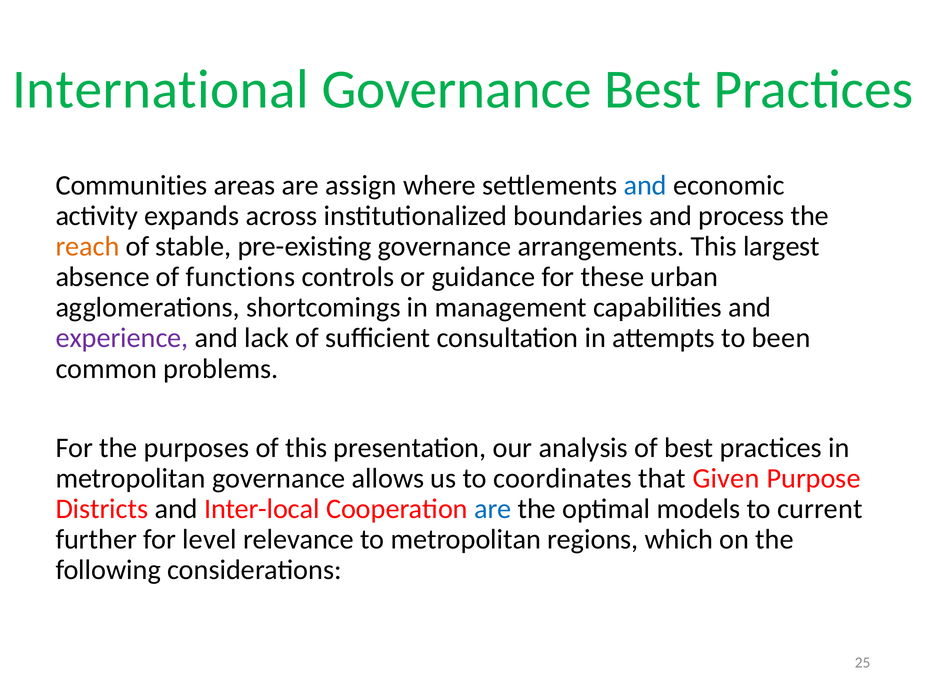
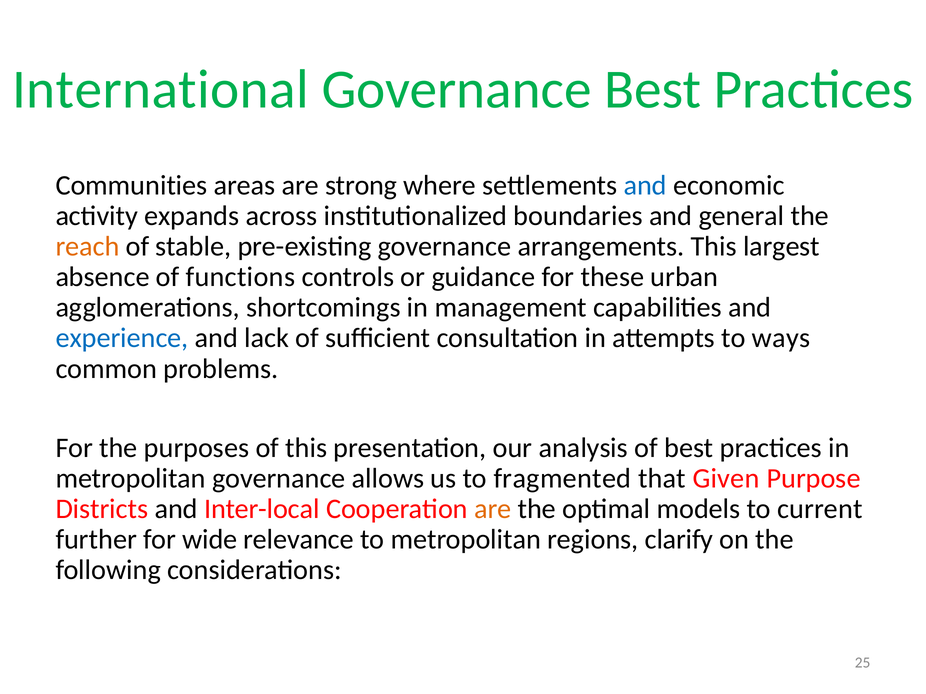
assign: assign -> strong
process: process -> general
experience colour: purple -> blue
been: been -> ways
coordinates: coordinates -> fragmented
are at (493, 509) colour: blue -> orange
level: level -> wide
which: which -> clarify
